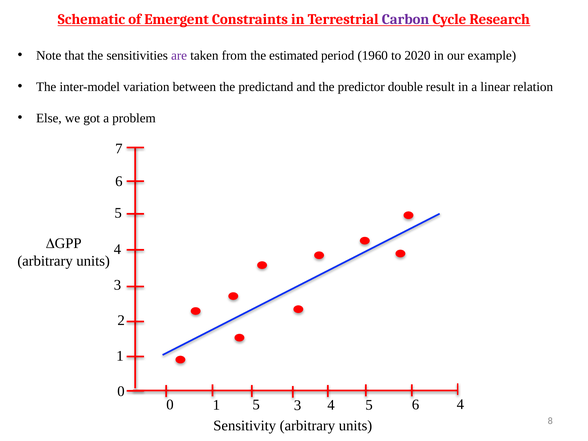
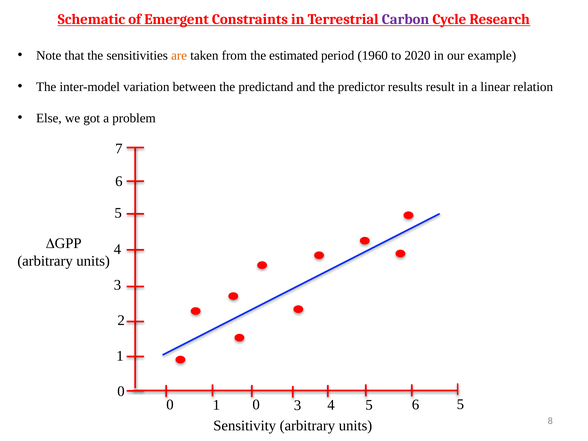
are colour: purple -> orange
double: double -> results
0 5: 5 -> 0
5 4: 4 -> 5
